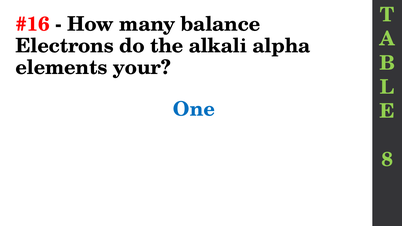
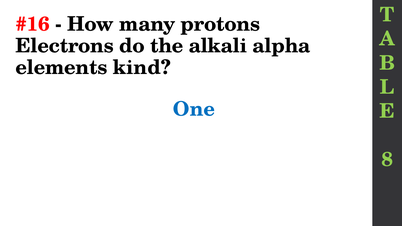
balance: balance -> protons
your: your -> kind
